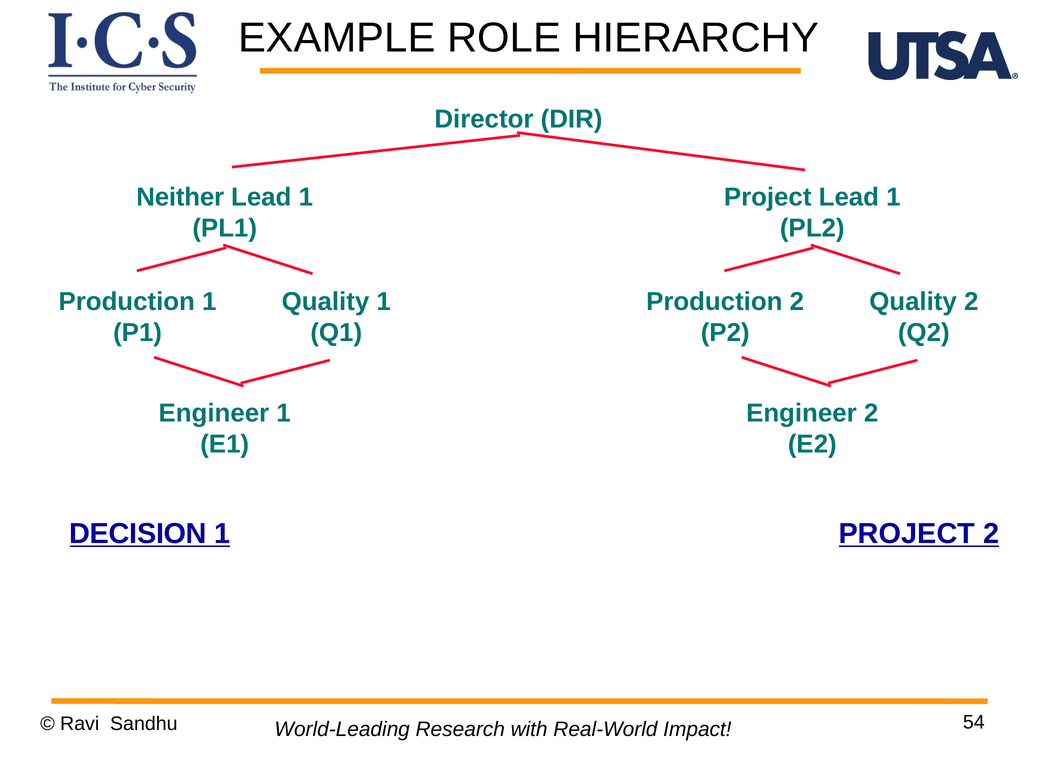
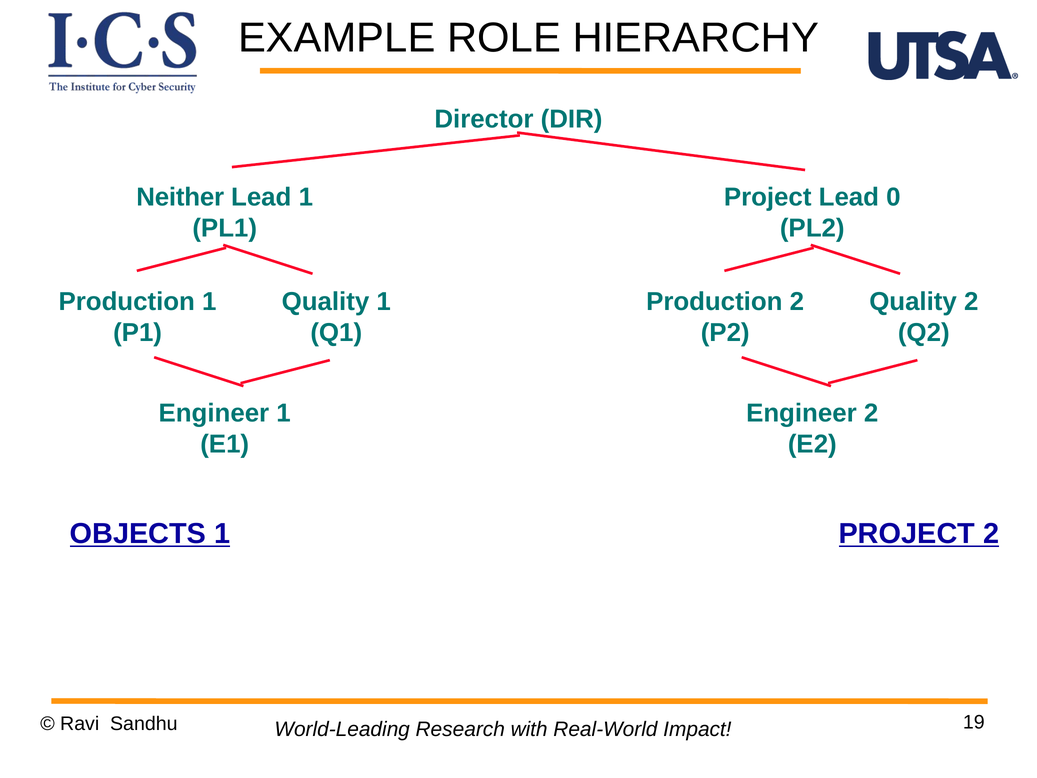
Project Lead 1: 1 -> 0
DECISION: DECISION -> OBJECTS
54: 54 -> 19
